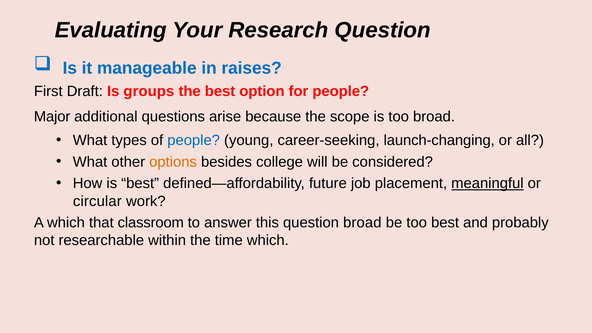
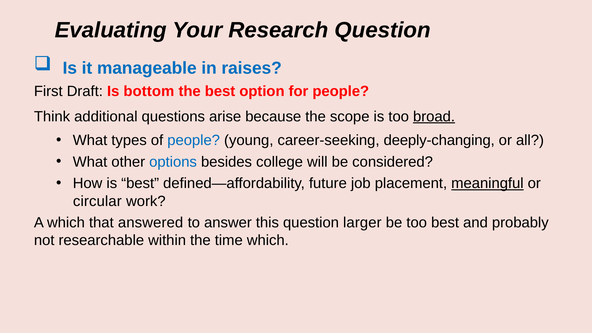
groups: groups -> bottom
Major: Major -> Think
broad at (434, 116) underline: none -> present
launch-changing: launch-changing -> deeply-changing
options colour: orange -> blue
classroom: classroom -> answered
question broad: broad -> larger
